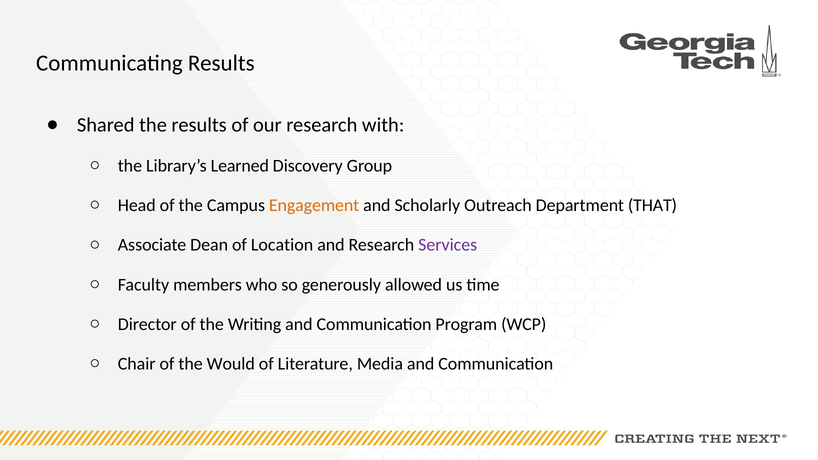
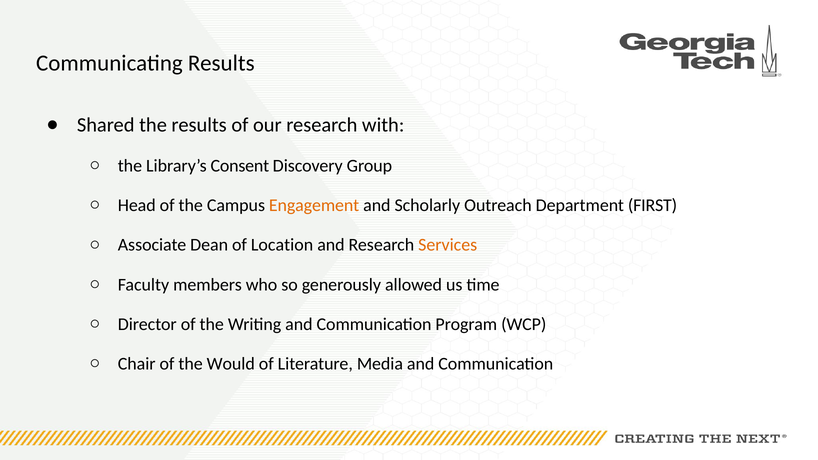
Learned: Learned -> Consent
THAT: THAT -> FIRST
Services colour: purple -> orange
